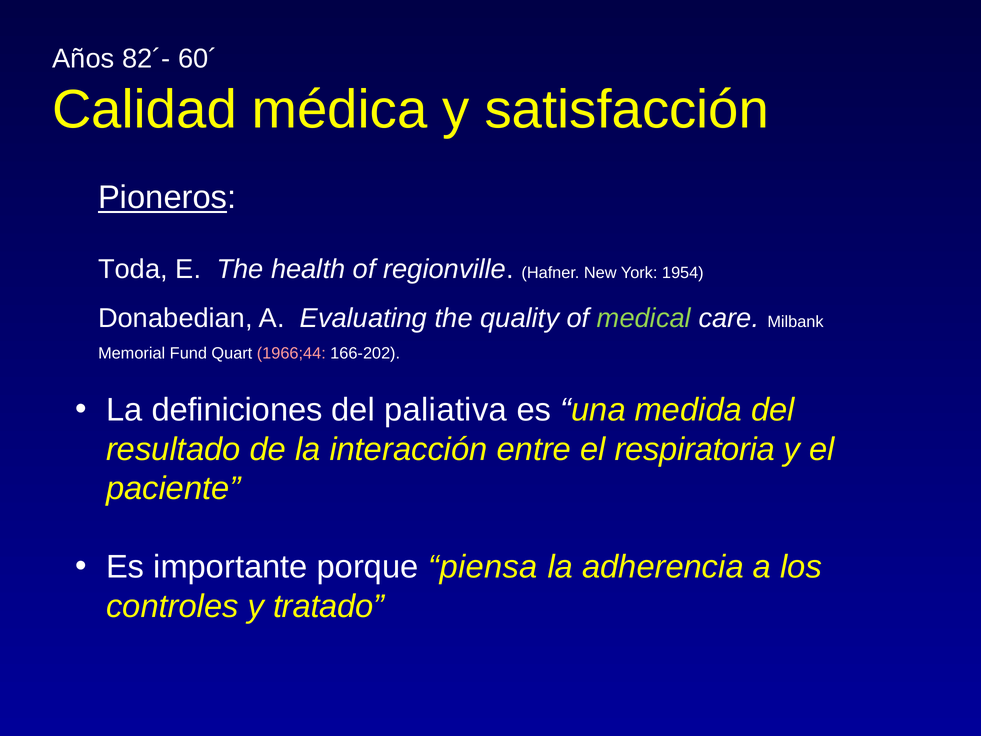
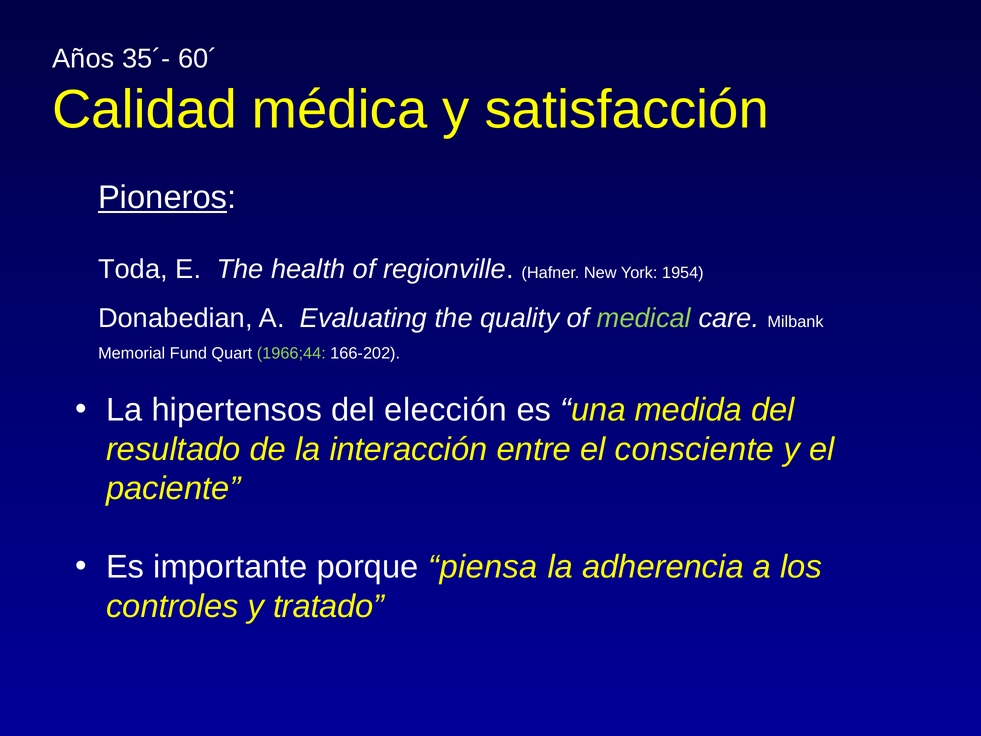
82´-: 82´- -> 35´-
1966;44 colour: pink -> light green
definiciones: definiciones -> hipertensos
paliativa: paliativa -> elección
respiratoria: respiratoria -> consciente
